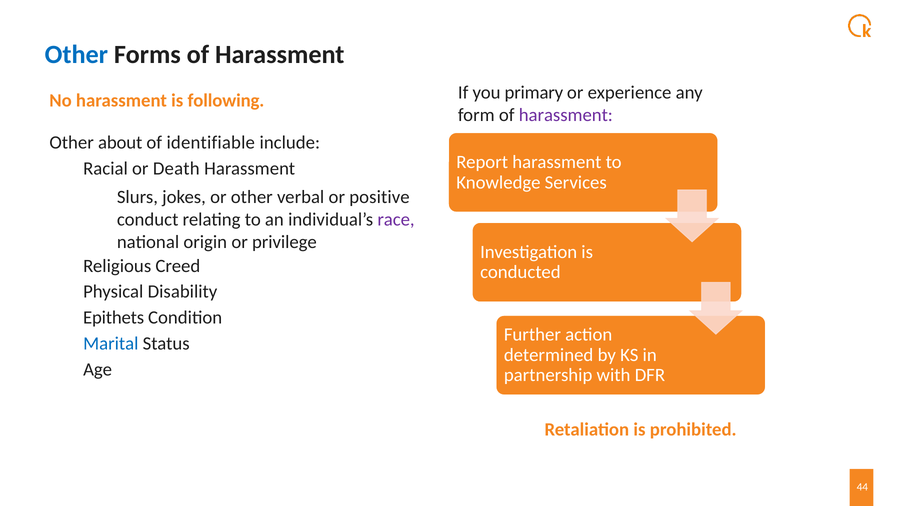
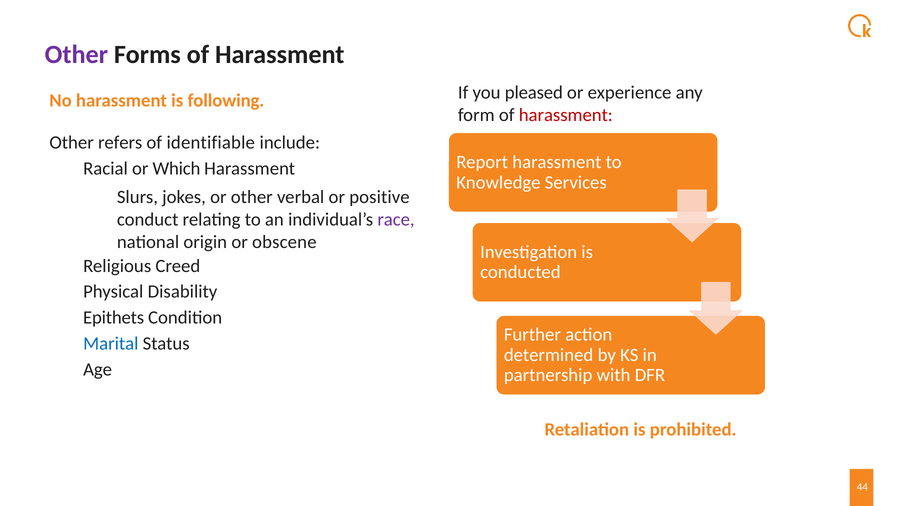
Other at (76, 55) colour: blue -> purple
primary: primary -> pleased
harassment at (566, 115) colour: purple -> red
about: about -> refers
Death: Death -> Which
privilege: privilege -> obscene
